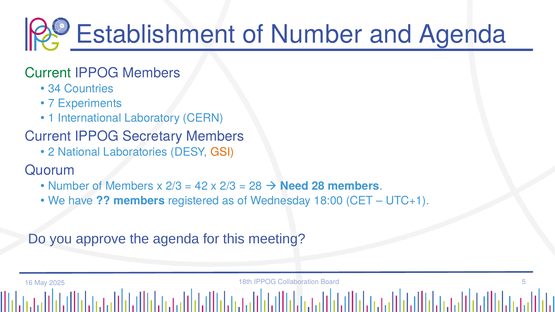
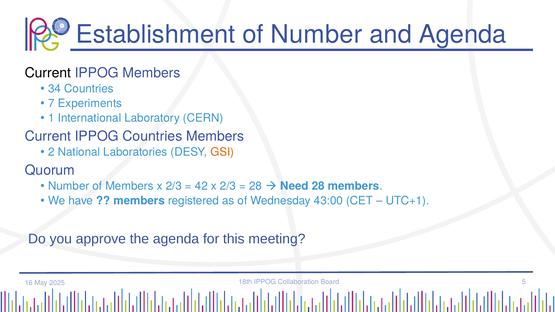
Current at (48, 73) colour: green -> black
IPPOG Secretary: Secretary -> Countries
18:00: 18:00 -> 43:00
